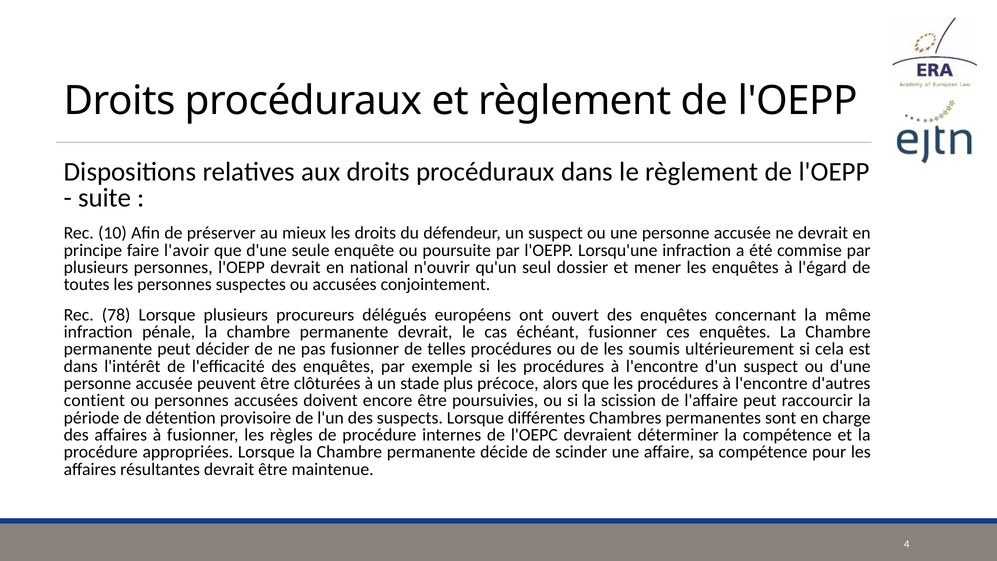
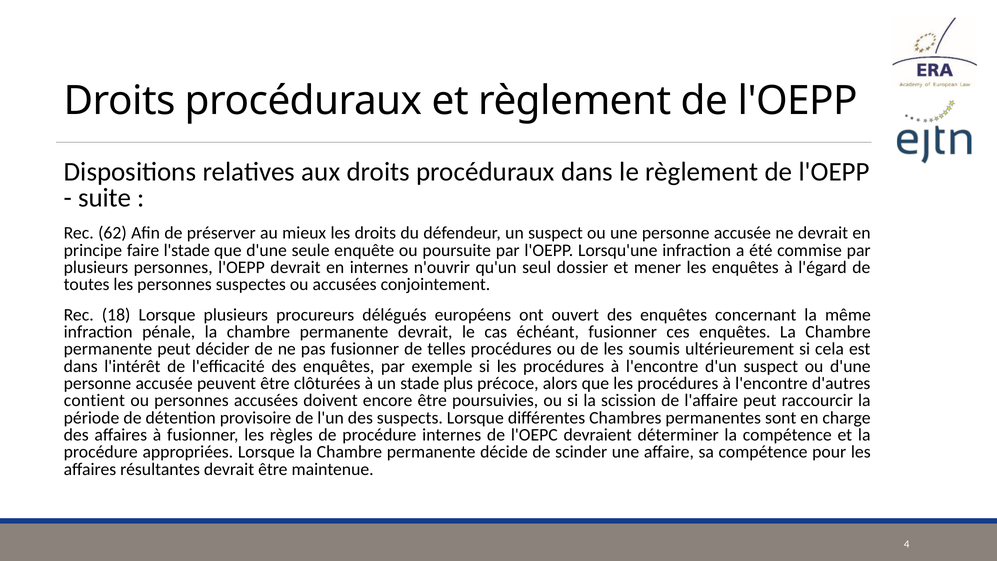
10: 10 -> 62
l'avoir: l'avoir -> l'stade
en national: national -> internes
78: 78 -> 18
